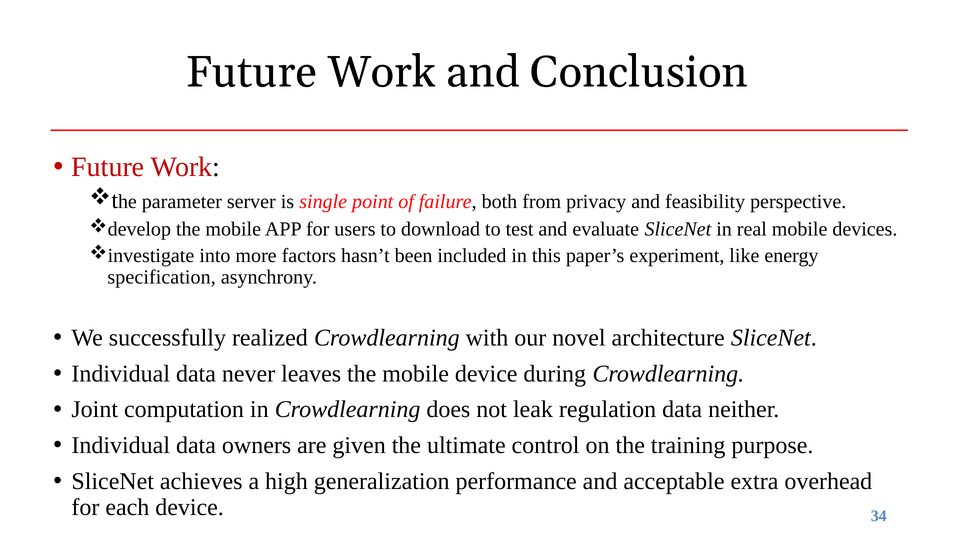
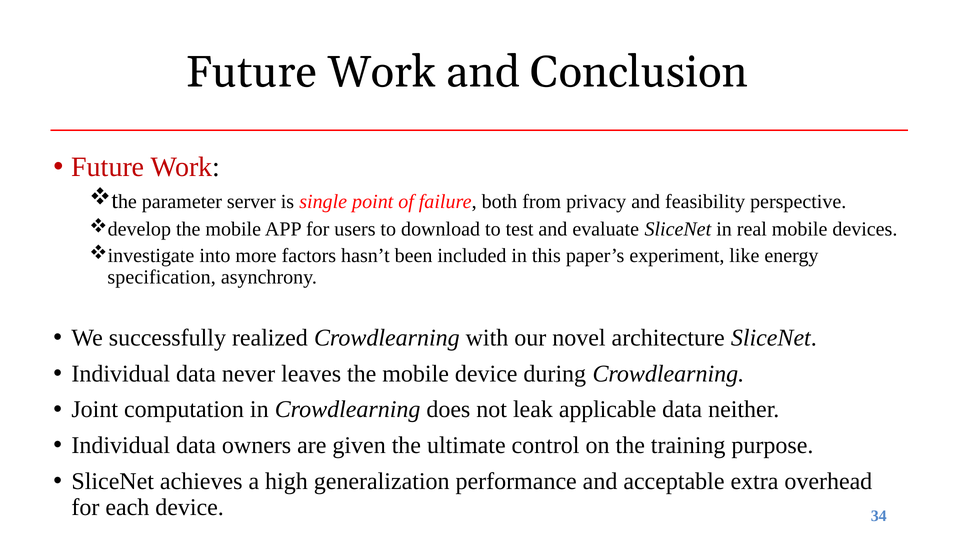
regulation: regulation -> applicable
